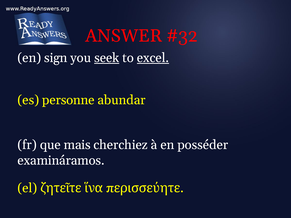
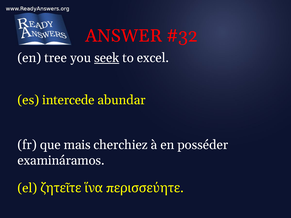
sign: sign -> tree
excel underline: present -> none
personne: personne -> intercede
